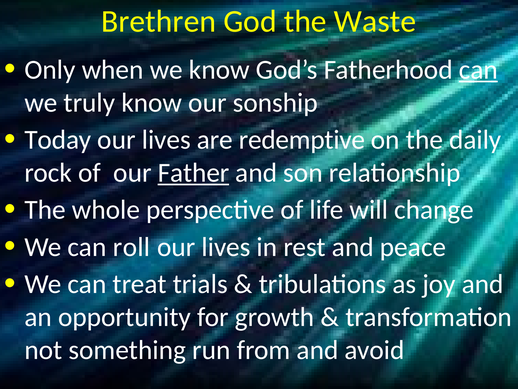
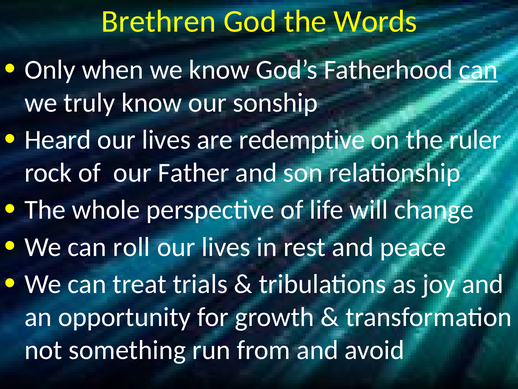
Waste: Waste -> Words
Today: Today -> Heard
daily: daily -> ruler
Father underline: present -> none
